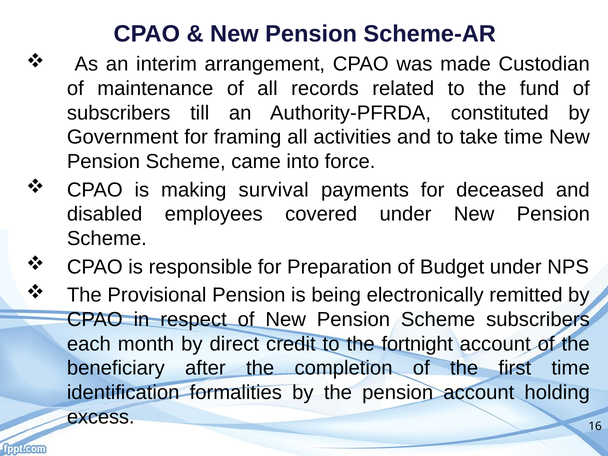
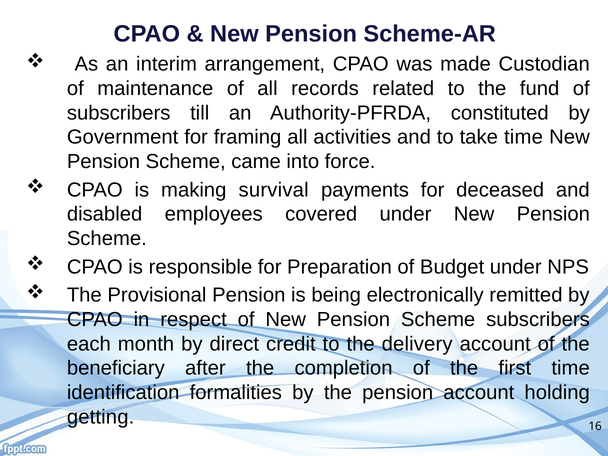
fortnight: fortnight -> delivery
excess: excess -> getting
